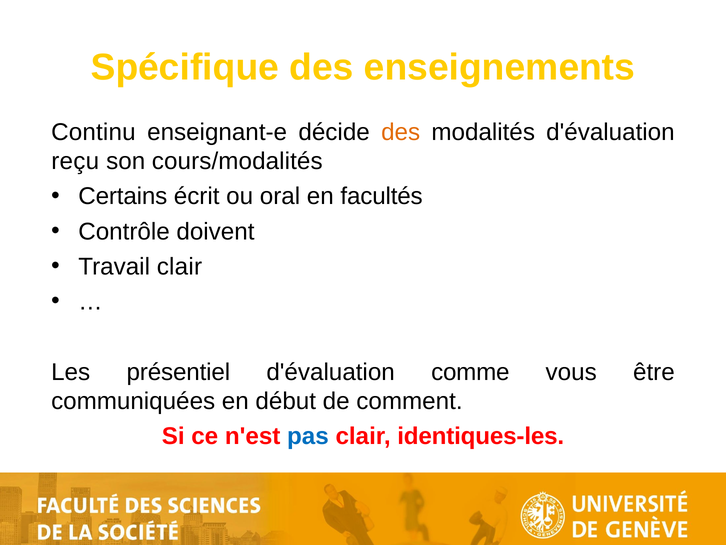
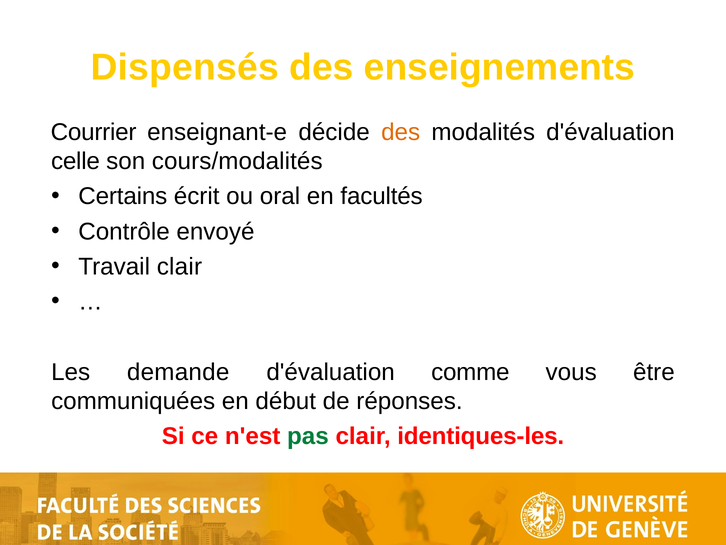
Spécifique: Spécifique -> Dispensés
Continu: Continu -> Courrier
reçu: reçu -> celle
doivent: doivent -> envoyé
présentiel: présentiel -> demande
comment: comment -> réponses
pas colour: blue -> green
